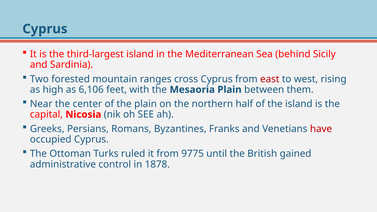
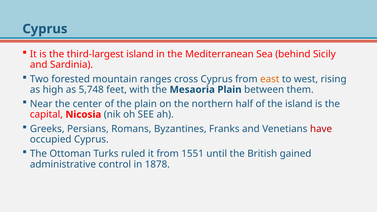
east colour: red -> orange
6,106: 6,106 -> 5,748
9775: 9775 -> 1551
